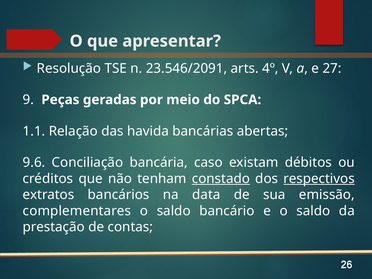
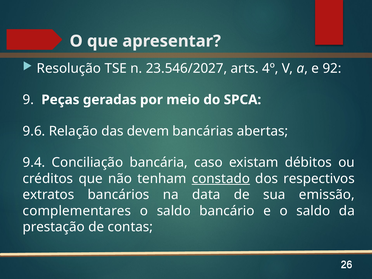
23.546/2091: 23.546/2091 -> 23.546/2027
27: 27 -> 92
1.1: 1.1 -> 9.6
havida: havida -> devem
9.6: 9.6 -> 9.4
respectivos underline: present -> none
